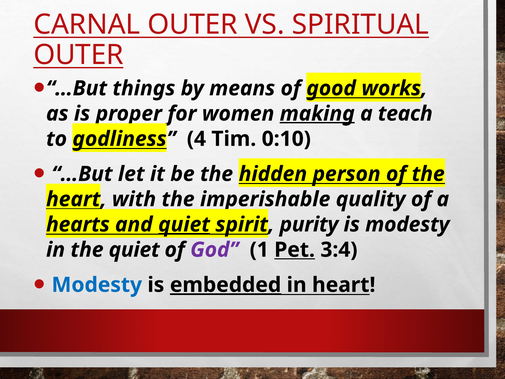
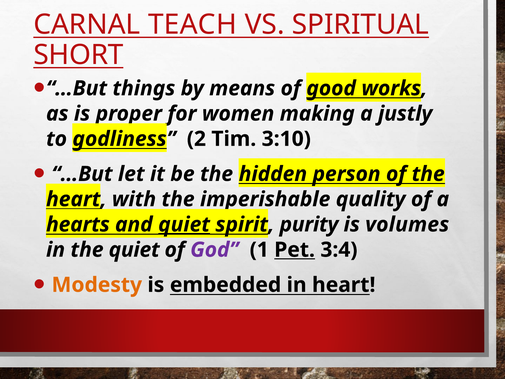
CARNAL OUTER: OUTER -> TEACH
OUTER at (78, 55): OUTER -> SHORT
making underline: present -> none
teach: teach -> justly
4: 4 -> 2
0:10: 0:10 -> 3:10
is modesty: modesty -> volumes
Modesty at (97, 285) colour: blue -> orange
embedded underline: present -> none
